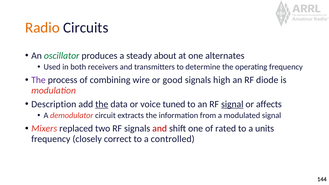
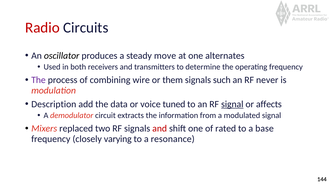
Radio colour: orange -> red
oscillator colour: green -> black
about: about -> move
good: good -> them
high: high -> such
diode: diode -> never
the at (102, 104) underline: present -> none
units: units -> base
correct: correct -> varying
controlled: controlled -> resonance
